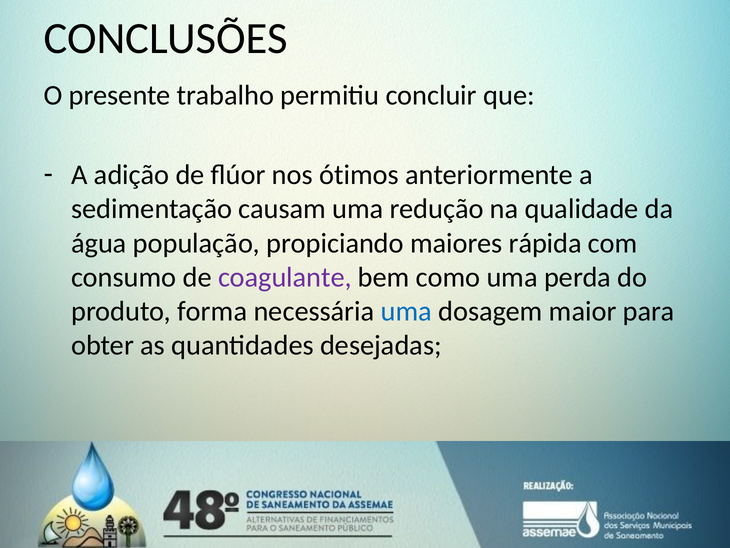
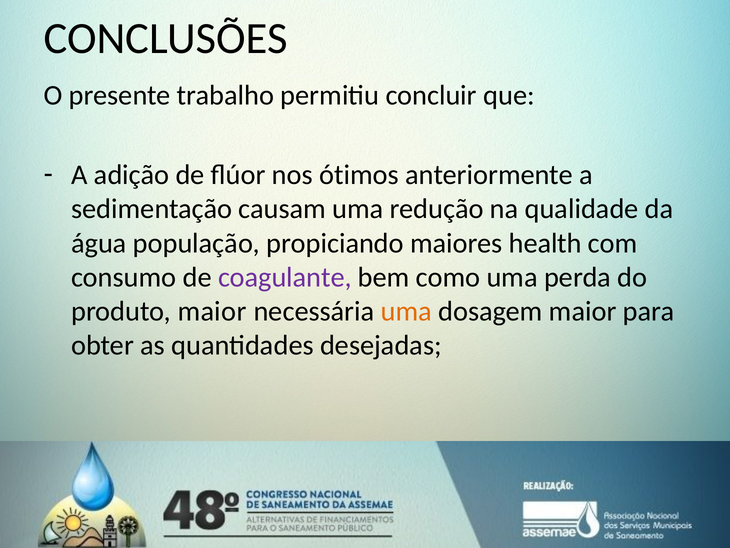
rápida: rápida -> health
produto forma: forma -> maior
uma at (406, 311) colour: blue -> orange
